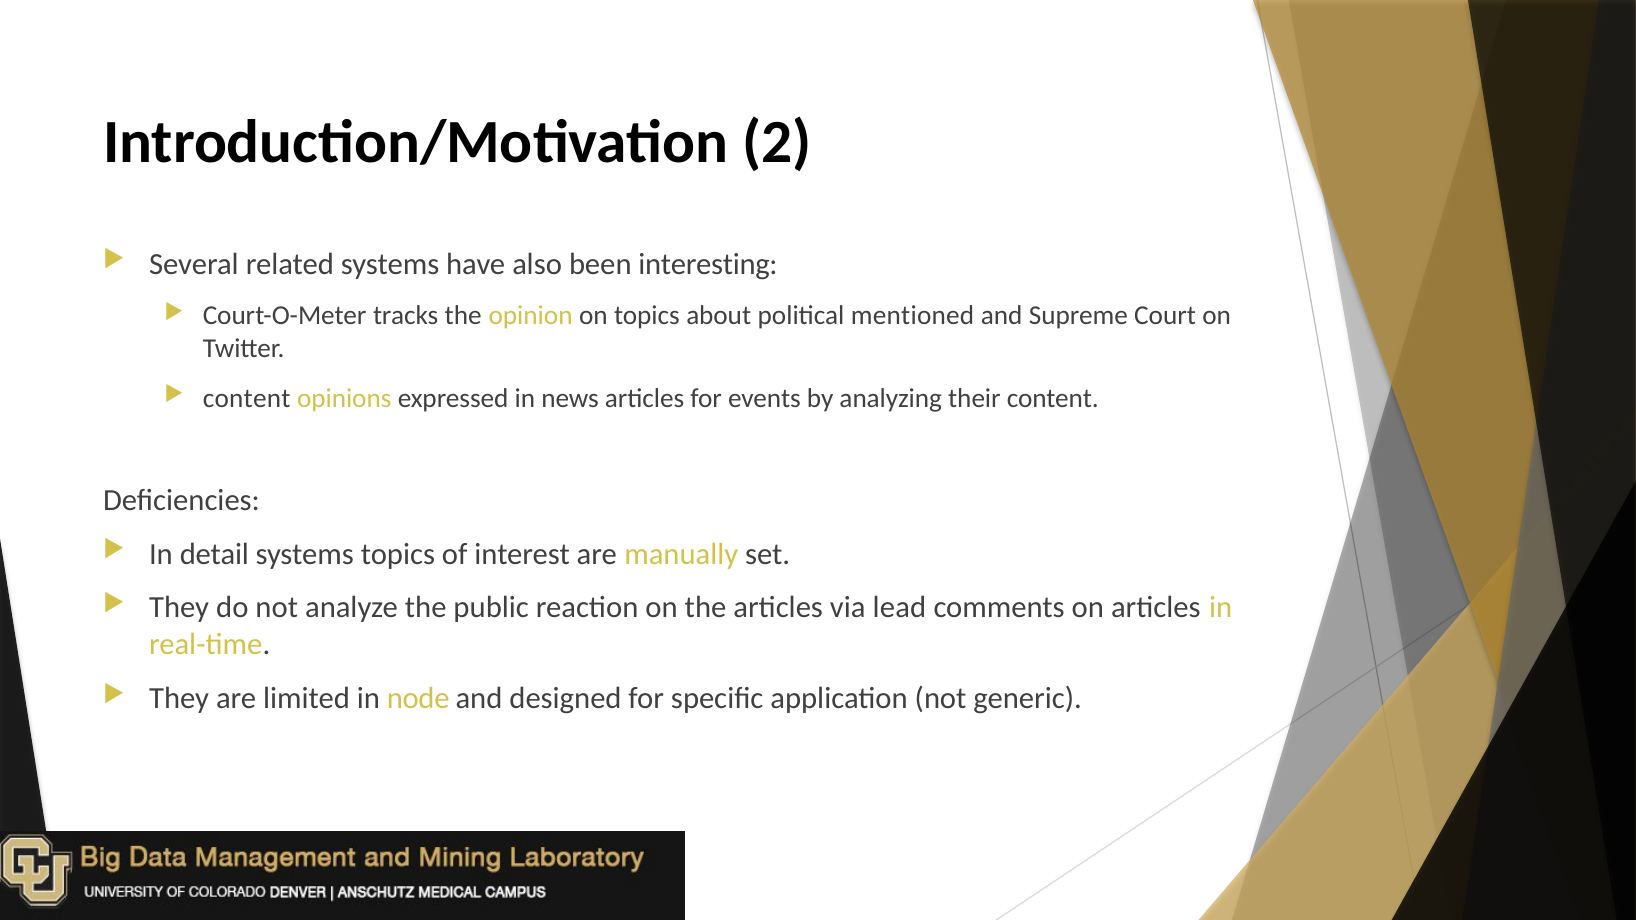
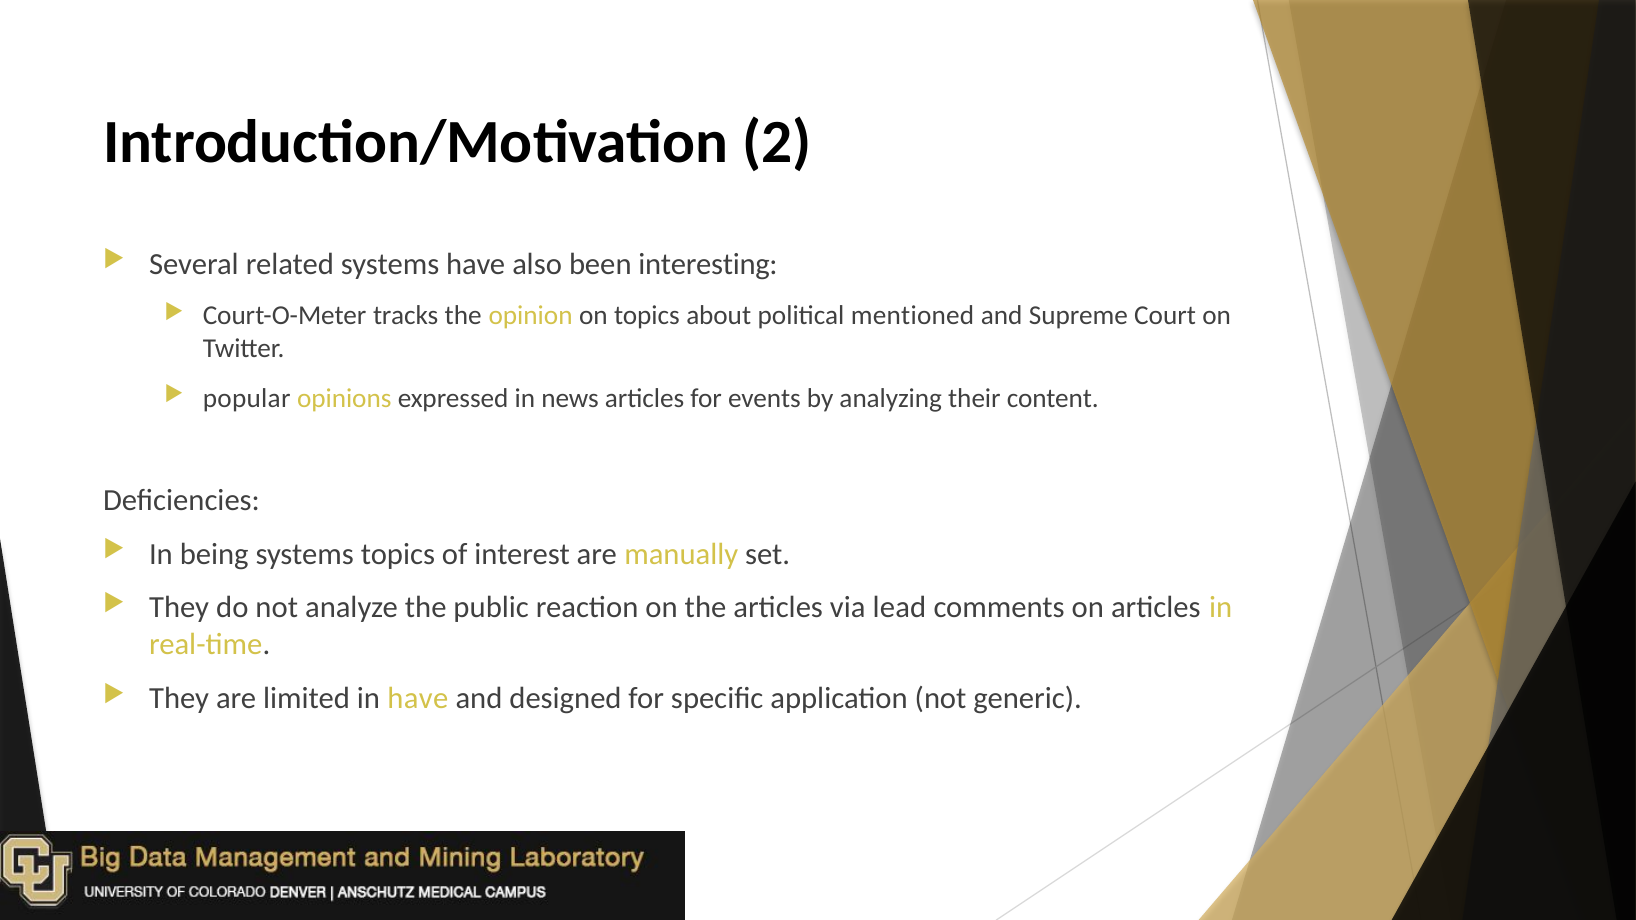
content at (247, 398): content -> popular
detail: detail -> being
in node: node -> have
